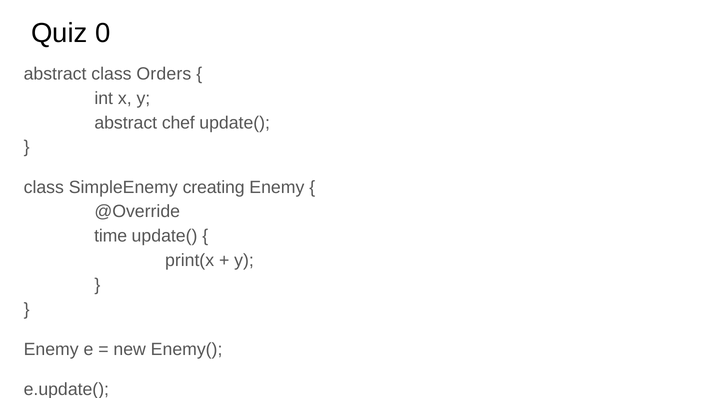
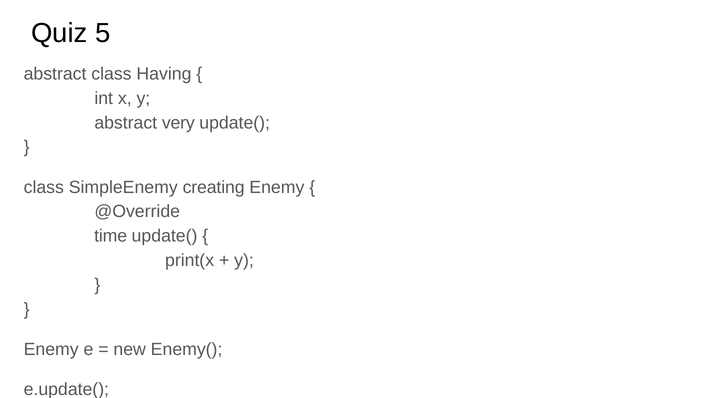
0: 0 -> 5
Orders: Orders -> Having
chef: chef -> very
